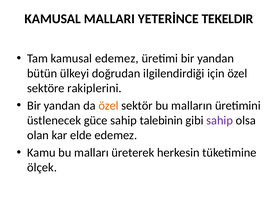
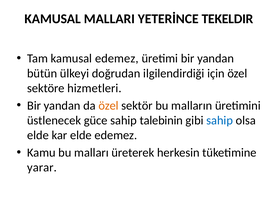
rakiplerini: rakiplerini -> hizmetleri
sahip at (220, 120) colour: purple -> blue
olan at (38, 135): olan -> elde
ölçek: ölçek -> yarar
